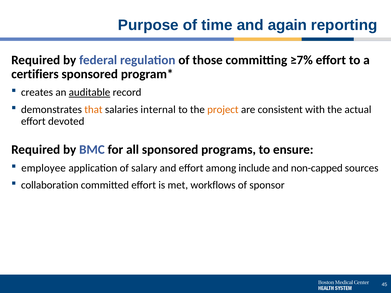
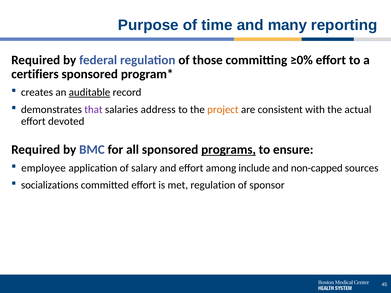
again: again -> many
≥7%: ≥7% -> ≥0%
that colour: orange -> purple
internal: internal -> address
programs underline: none -> present
collaboration: collaboration -> socializations
met workflows: workflows -> regulation
